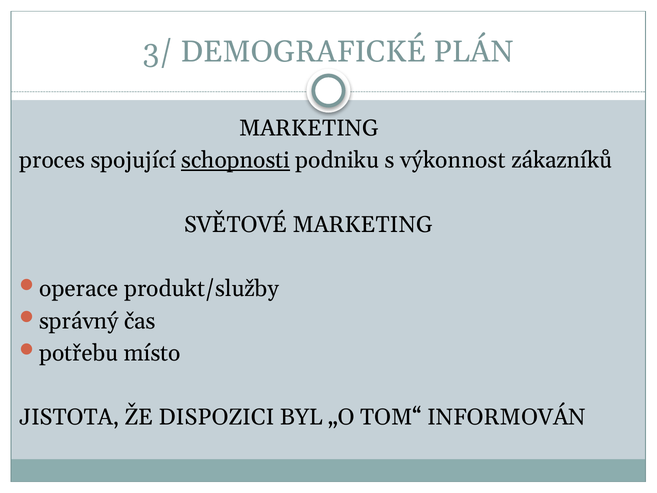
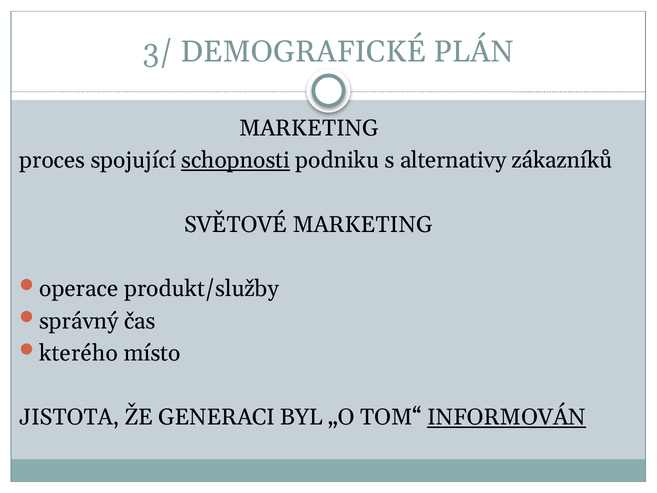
výkonnost: výkonnost -> alternativy
potřebu: potřebu -> kterého
DISPOZICI: DISPOZICI -> GENERACI
INFORMOVÁN underline: none -> present
